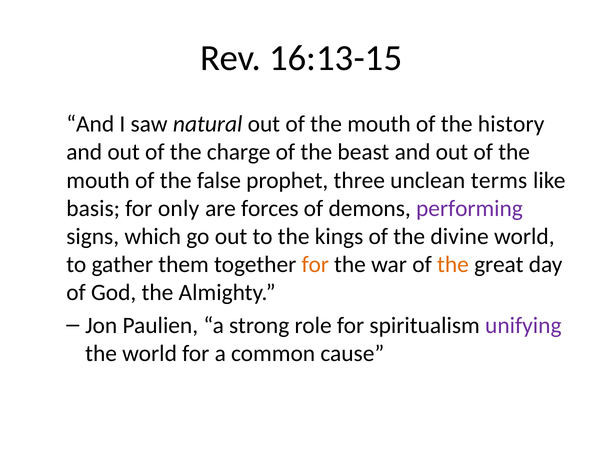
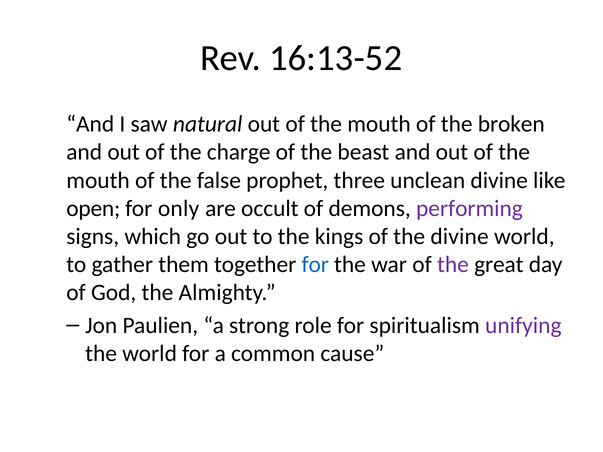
16:13-15: 16:13-15 -> 16:13-52
history: history -> broken
unclean terms: terms -> divine
basis: basis -> open
forces: forces -> occult
for at (315, 265) colour: orange -> blue
the at (453, 265) colour: orange -> purple
